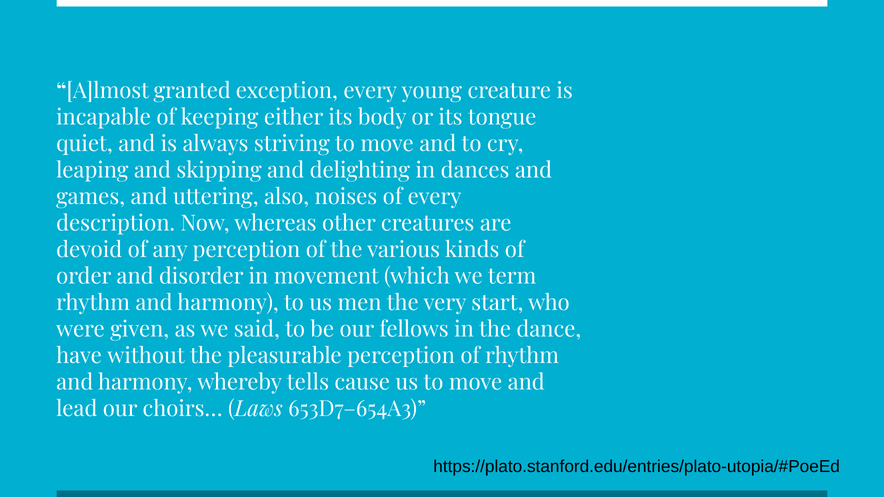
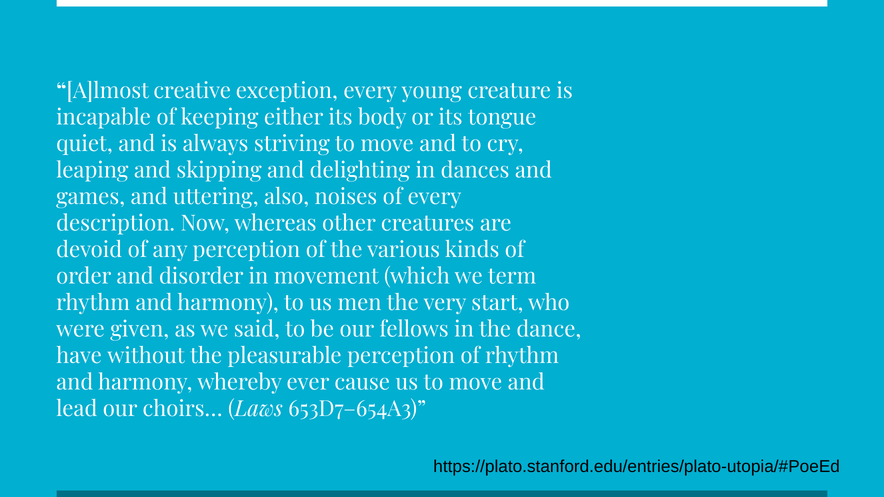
granted: granted -> creative
tells: tells -> ever
